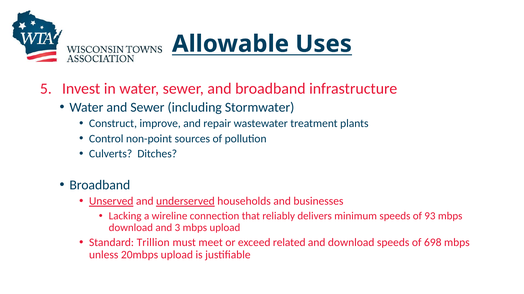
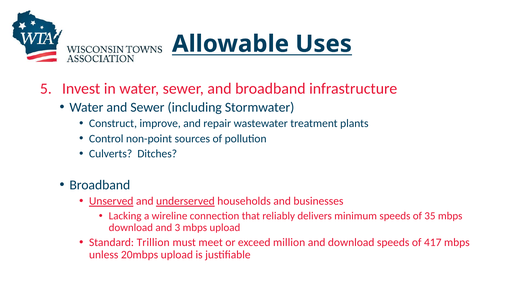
93: 93 -> 35
related: related -> million
698: 698 -> 417
